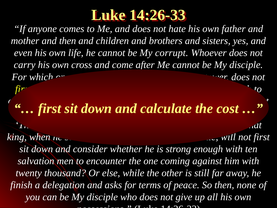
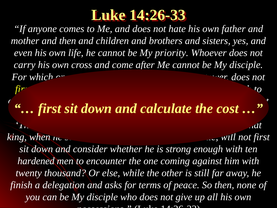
corrupt: corrupt -> priority
salvation: salvation -> hardened
